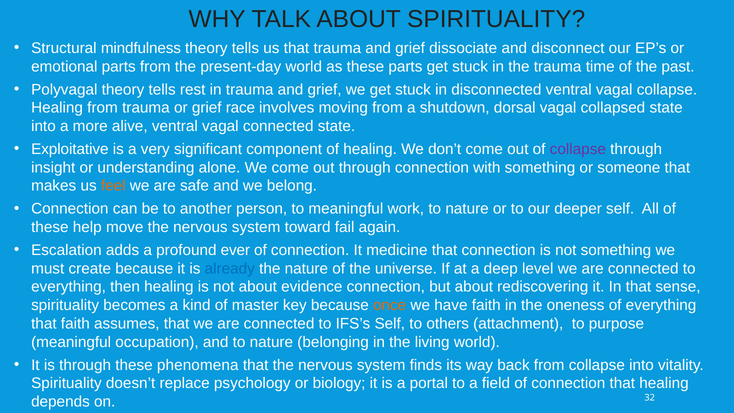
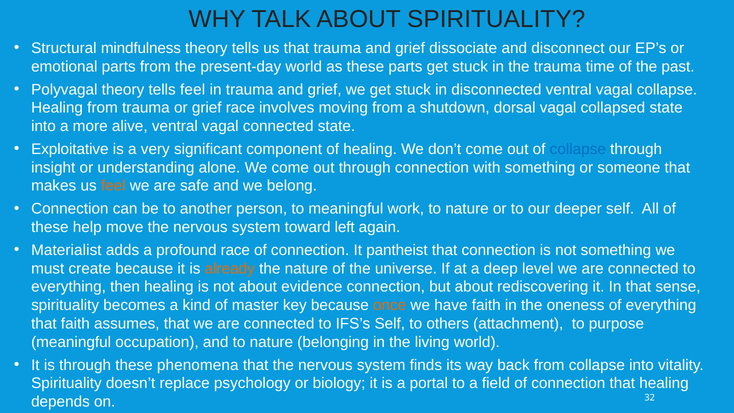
tells rest: rest -> feel
collapse at (578, 149) colour: purple -> blue
fail: fail -> left
Escalation: Escalation -> Materialist
profound ever: ever -> race
medicine: medicine -> pantheist
already colour: blue -> orange
